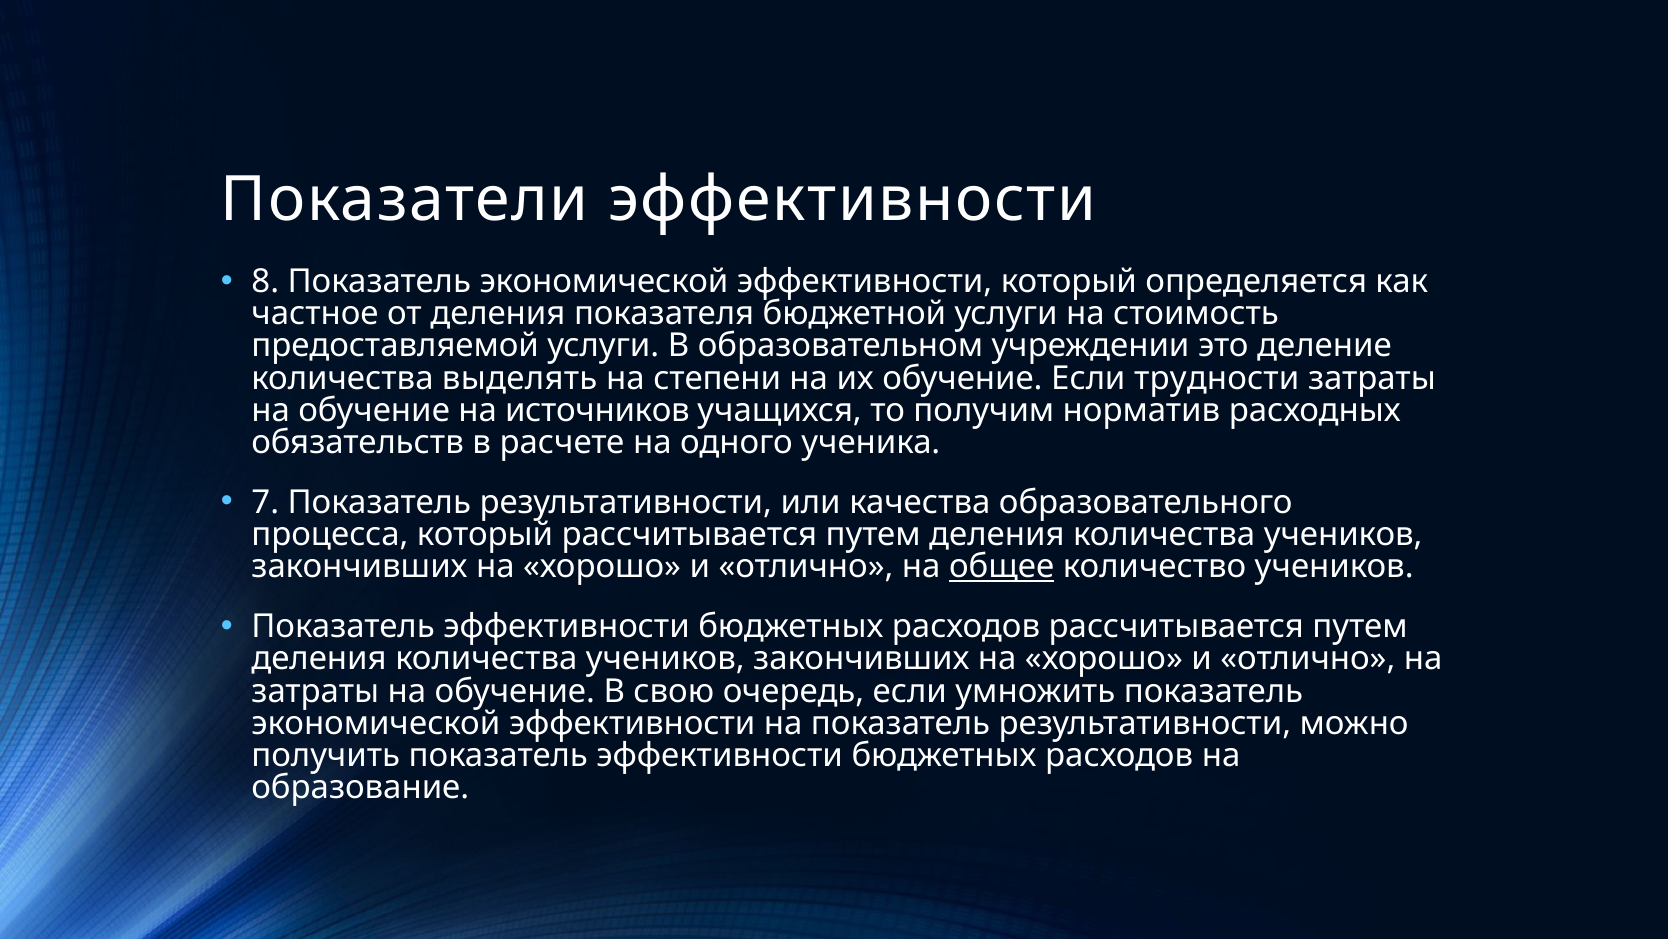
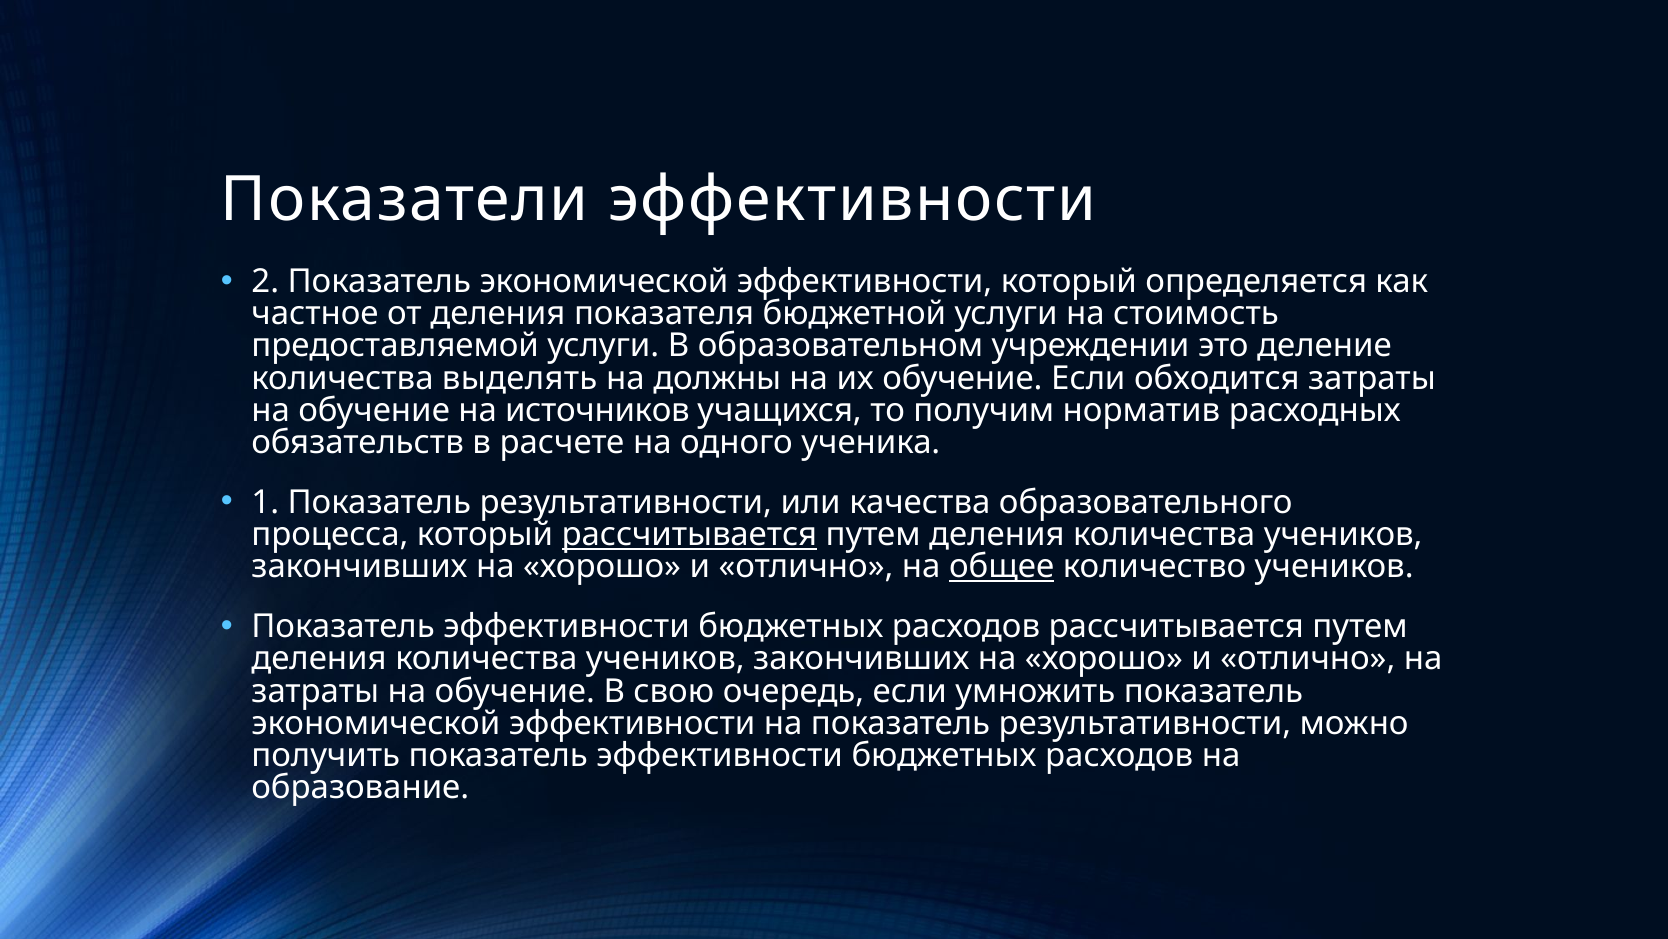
8: 8 -> 2
степени: степени -> должны
трудности: трудности -> обходится
7: 7 -> 1
рассчитывается at (689, 534) underline: none -> present
